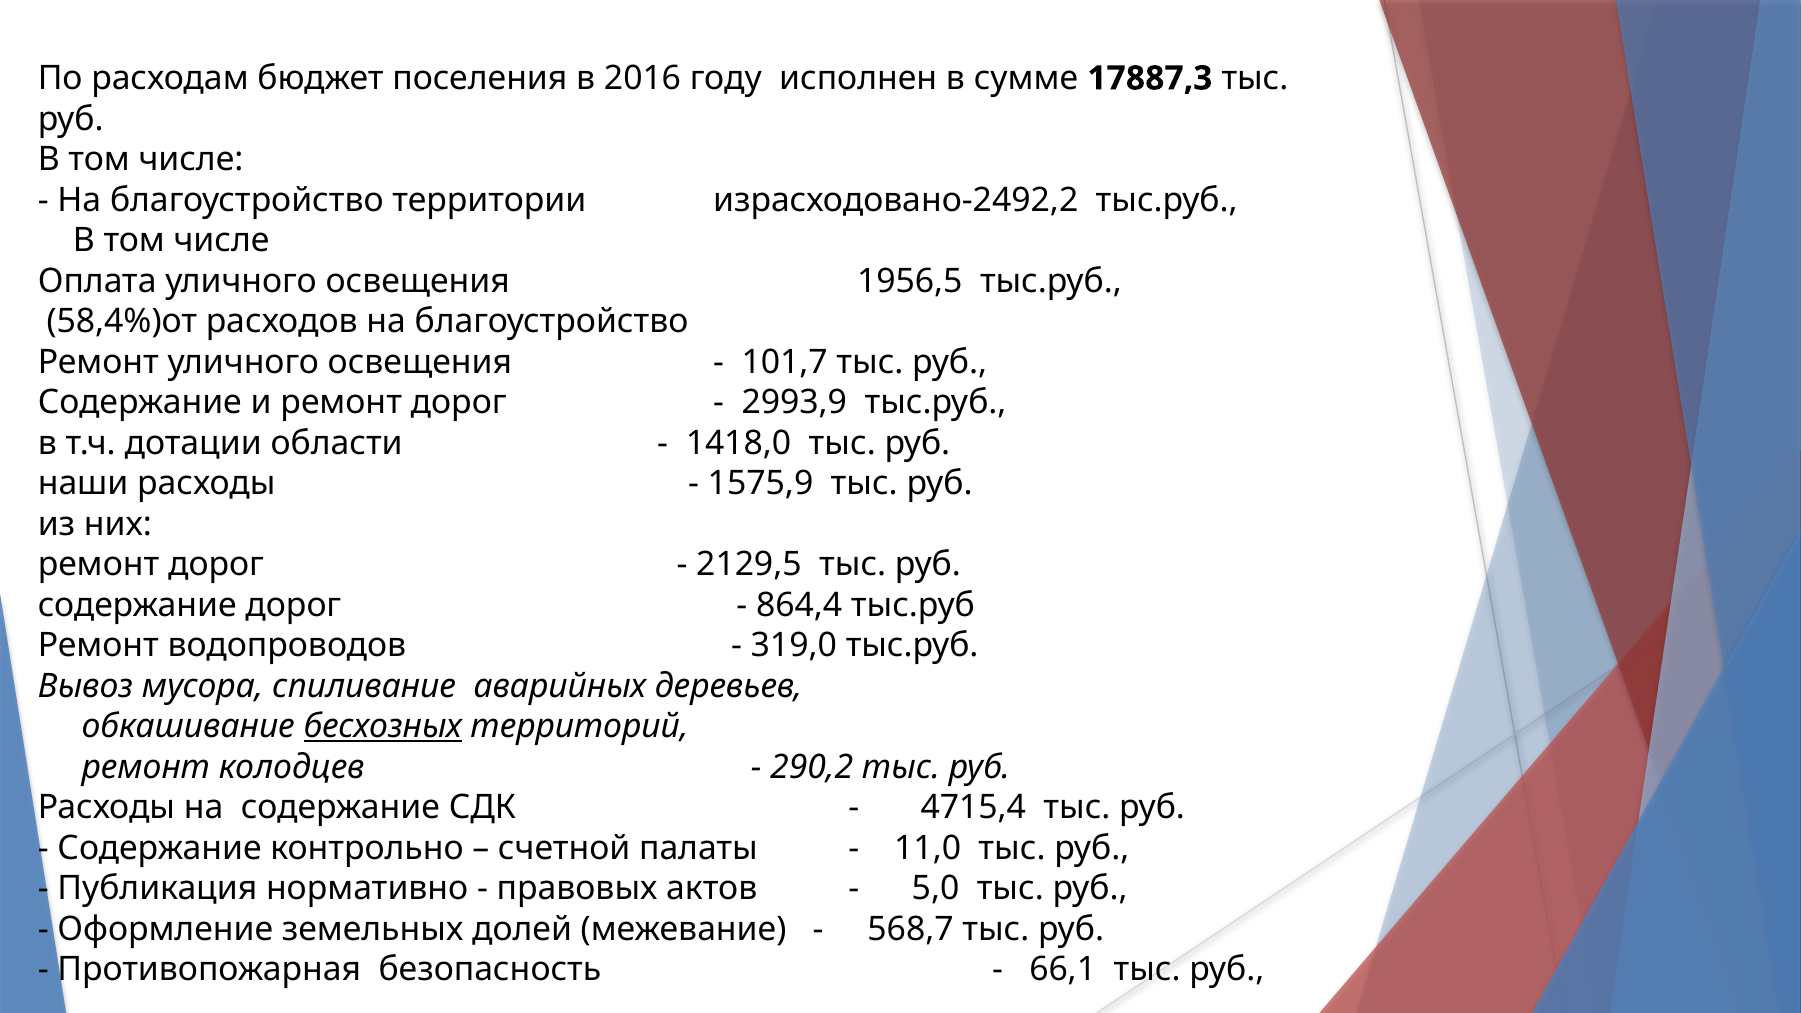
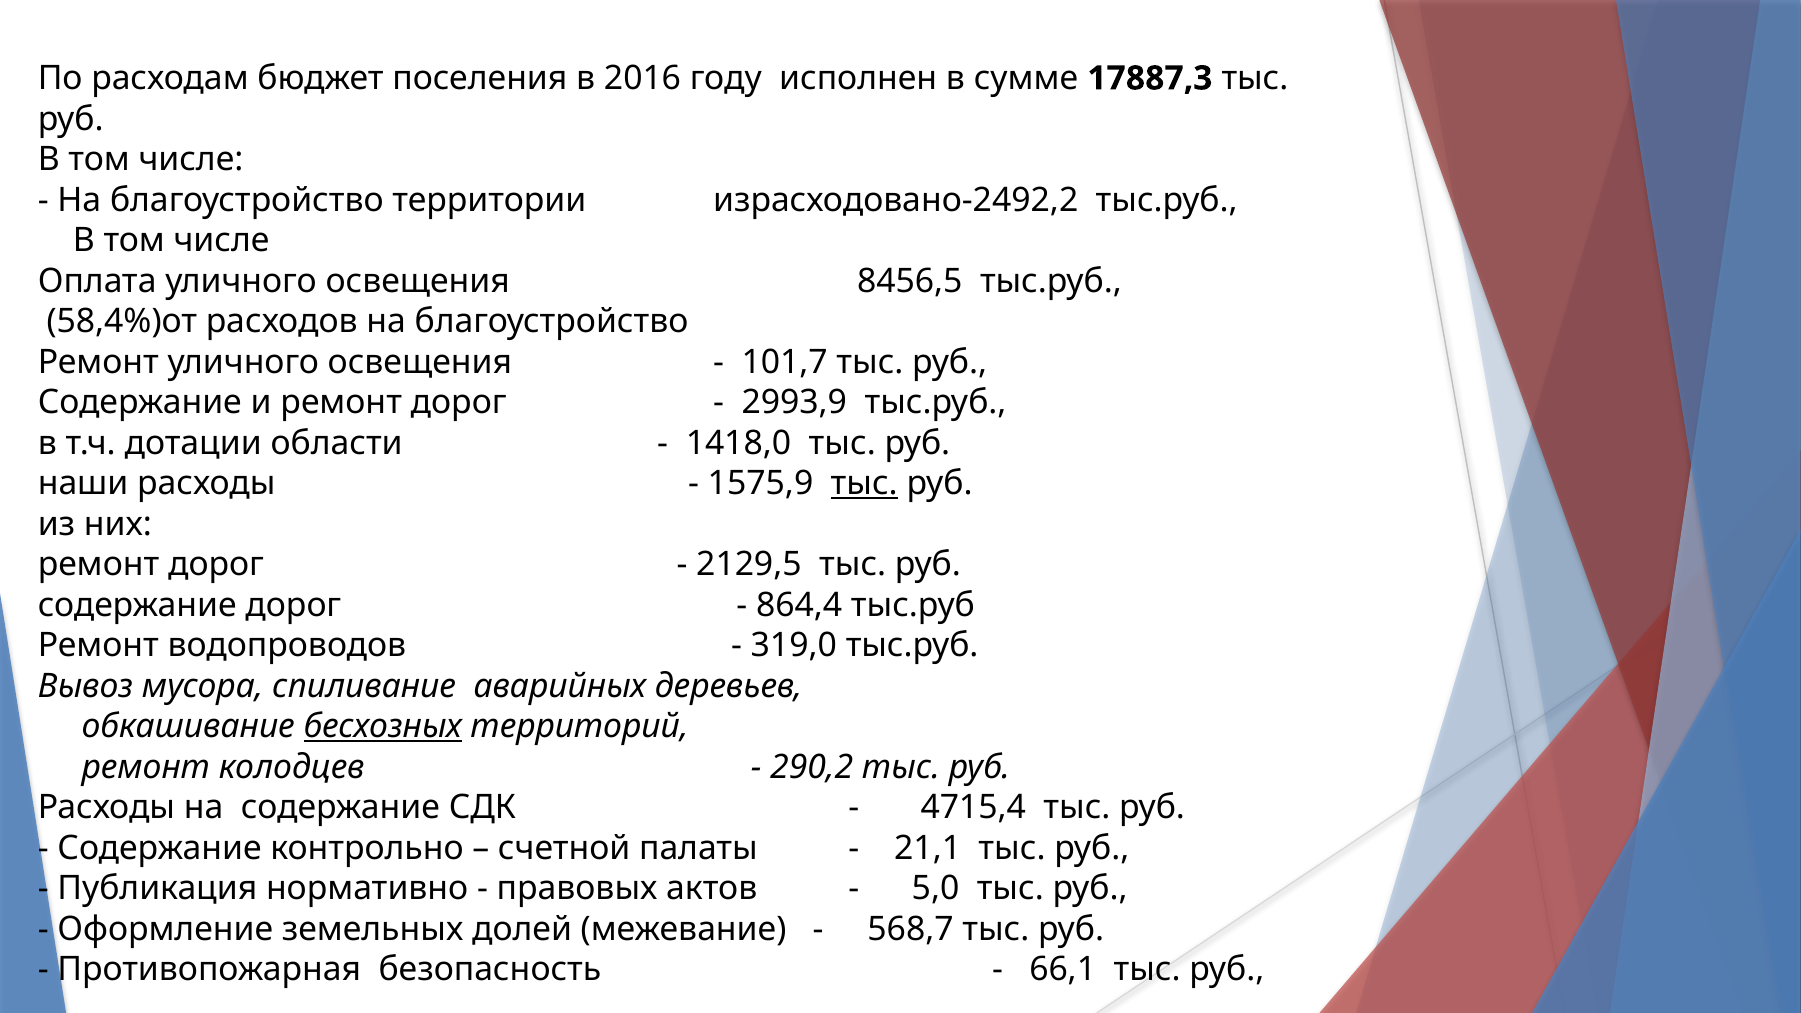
1956,5: 1956,5 -> 8456,5
тыс at (864, 484) underline: none -> present
11,0: 11,0 -> 21,1
